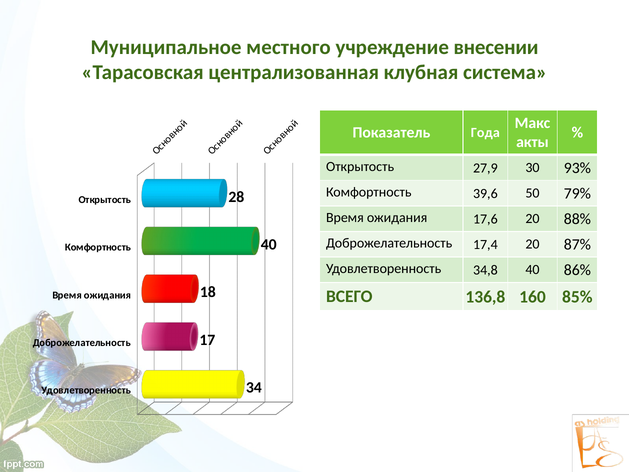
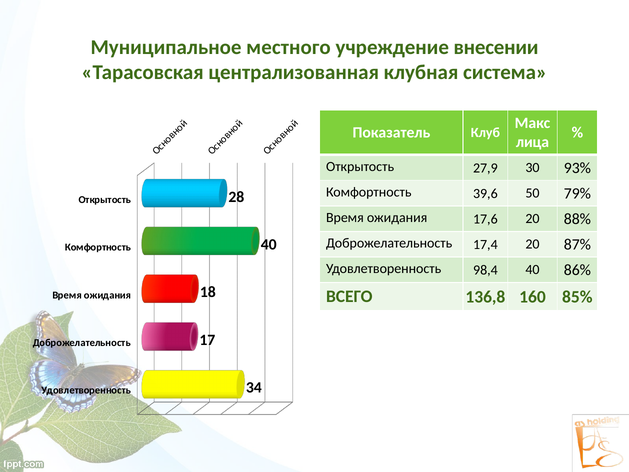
Года: Года -> Клуб
акты: акты -> лица
34,8: 34,8 -> 98,4
